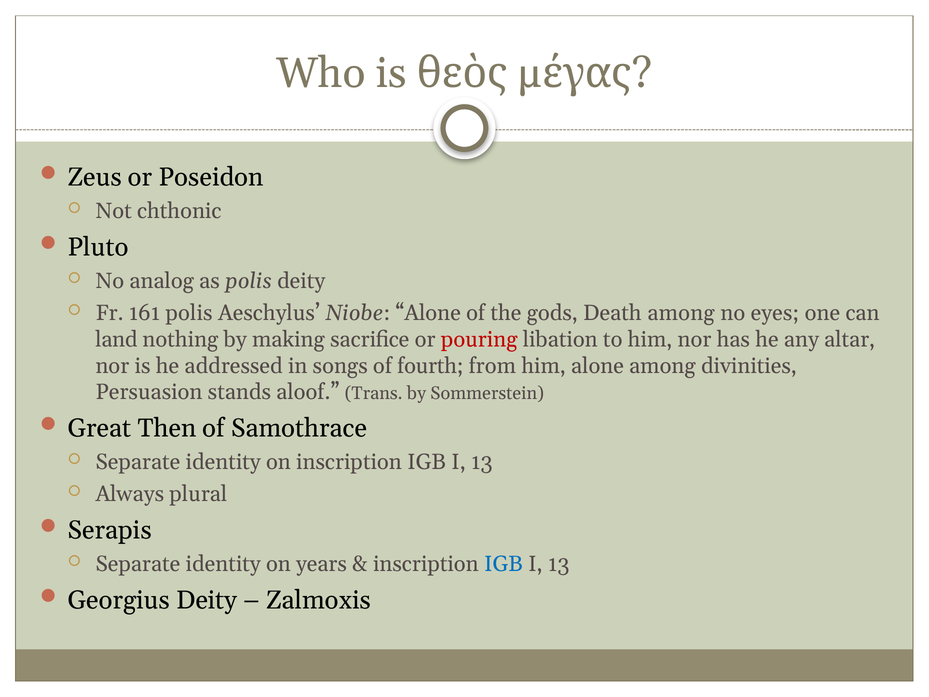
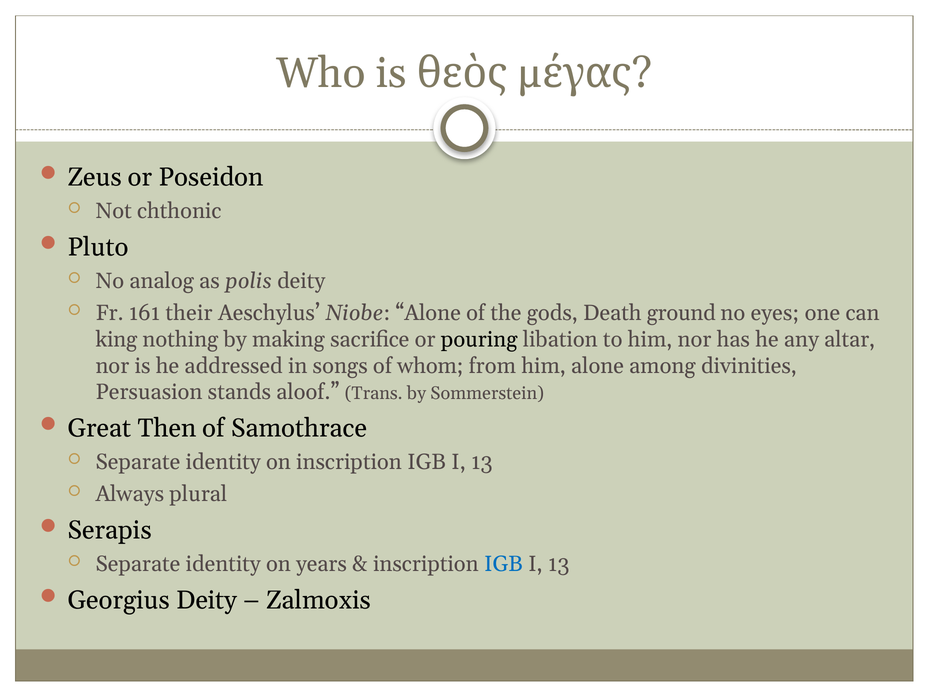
161 polis: polis -> their
Death among: among -> ground
land: land -> king
pouring colour: red -> black
fourth: fourth -> whom
